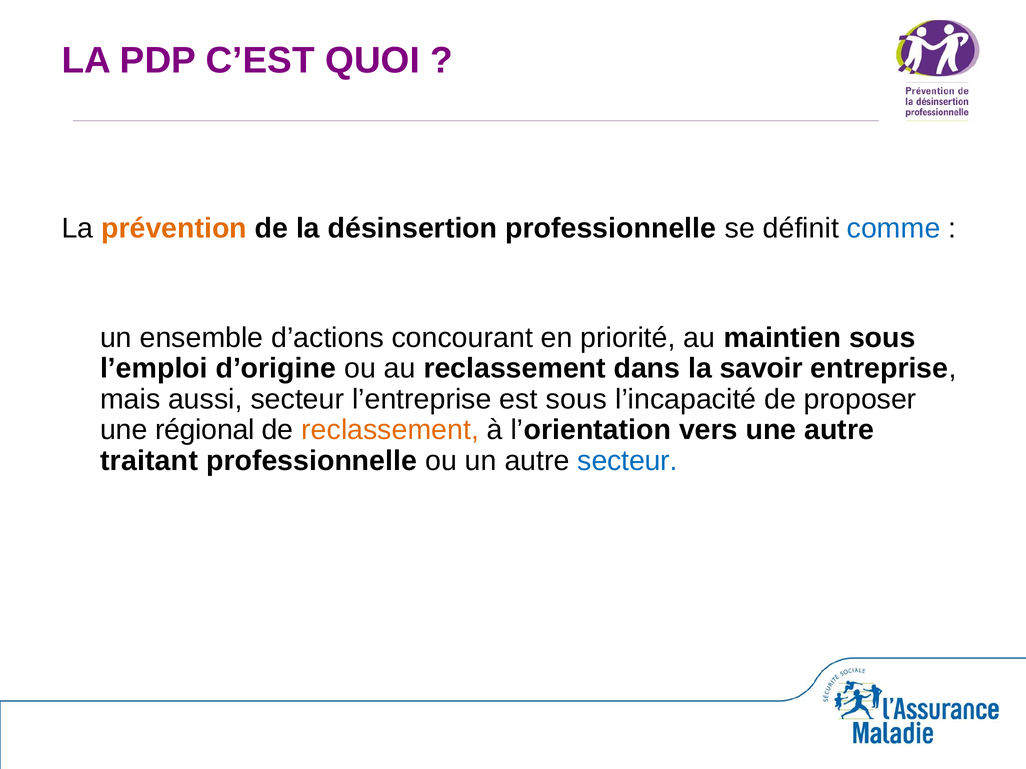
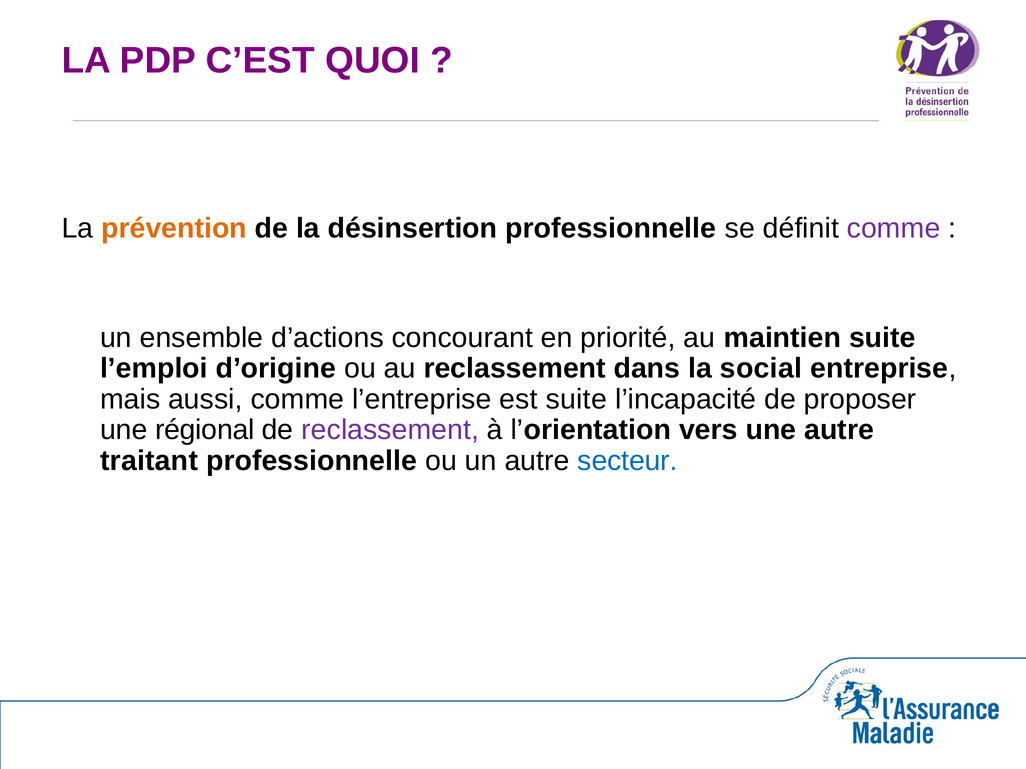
comme at (894, 229) colour: blue -> purple
maintien sous: sous -> suite
savoir: savoir -> social
aussi secteur: secteur -> comme
est sous: sous -> suite
reclassement at (390, 430) colour: orange -> purple
